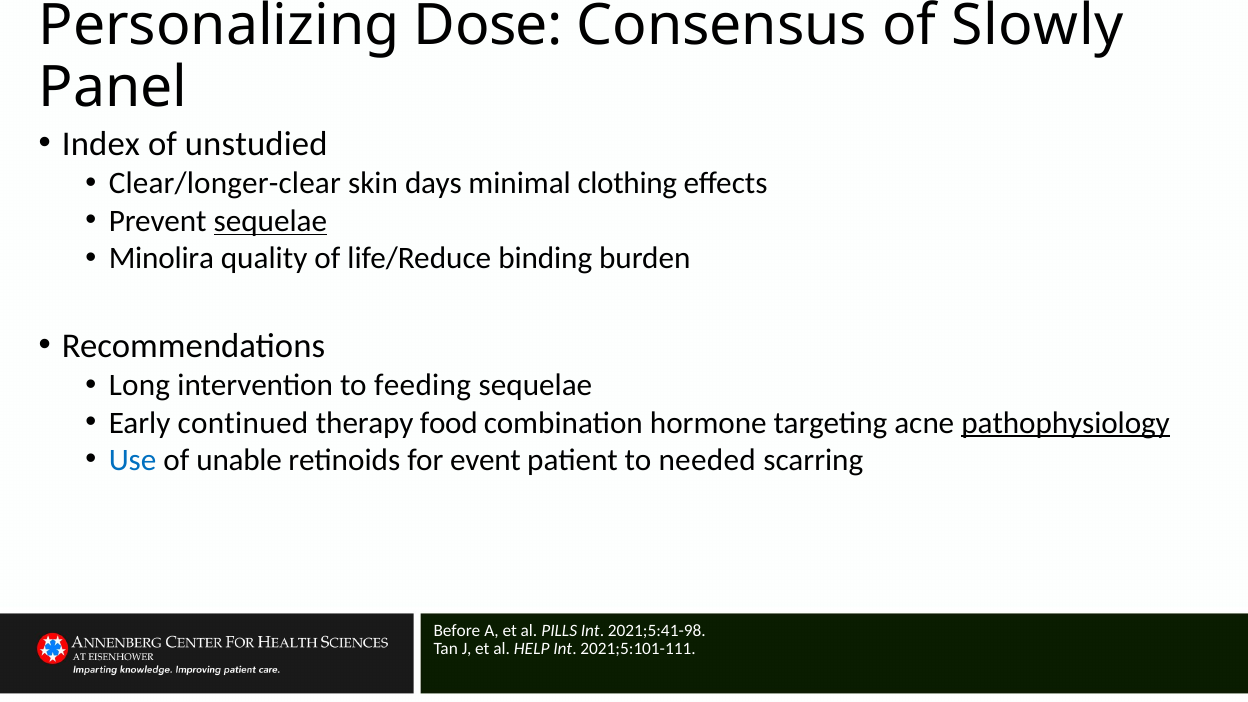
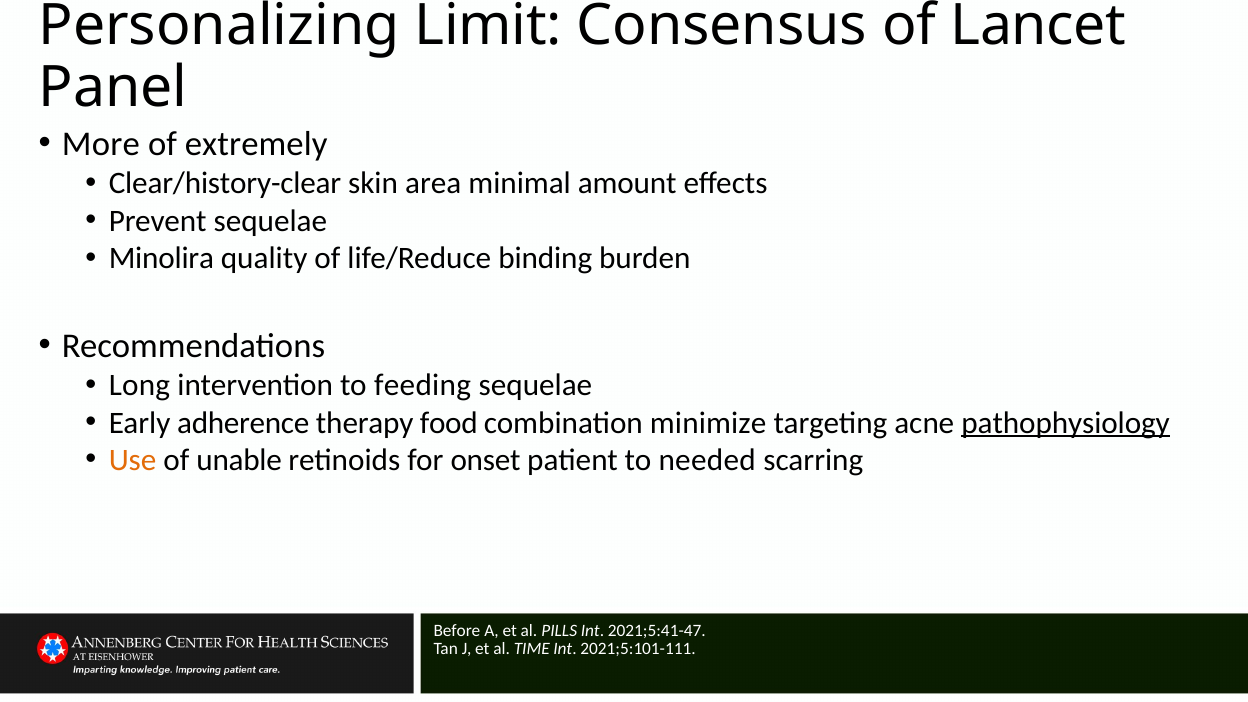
Dose: Dose -> Limit
Slowly: Slowly -> Lancet
Index: Index -> More
unstudied: unstudied -> extremely
Clear/longer-clear: Clear/longer-clear -> Clear/history-clear
days: days -> area
clothing: clothing -> amount
sequelae at (270, 221) underline: present -> none
continued: continued -> adherence
hormone: hormone -> minimize
Use colour: blue -> orange
event: event -> onset
2021;5:41-98: 2021;5:41-98 -> 2021;5:41-47
HELP: HELP -> TIME
